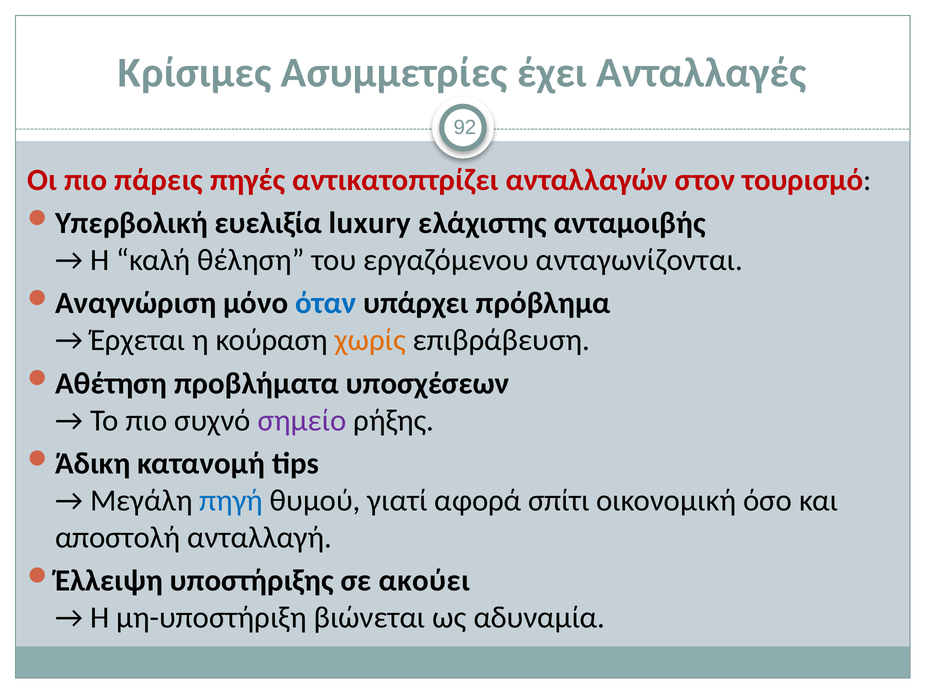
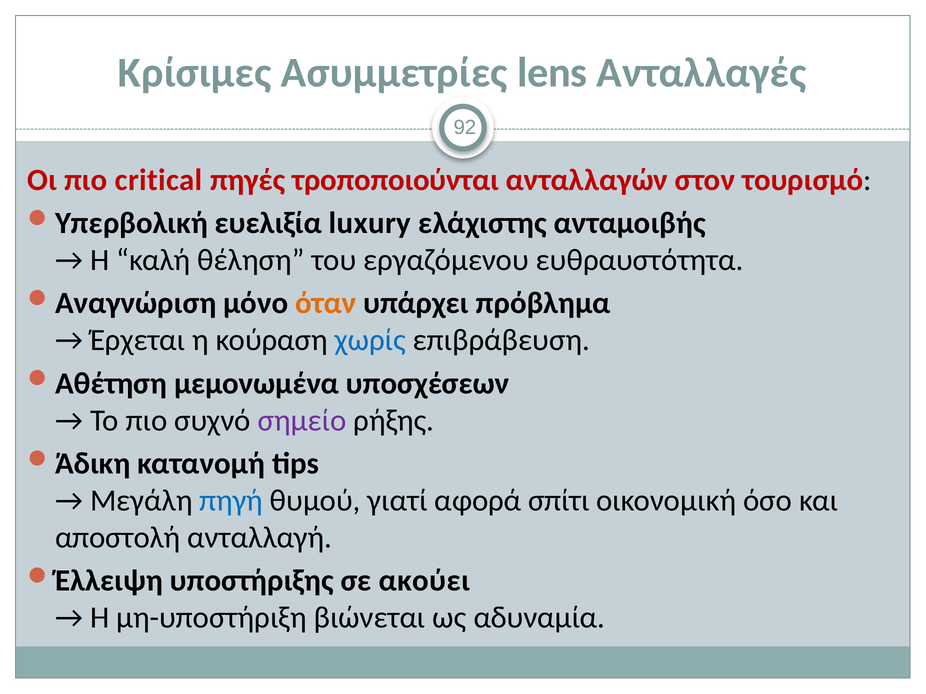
έχει: έχει -> lens
πάρεις: πάρεις -> critical
αντικατοπτρίζει: αντικατοπτρίζει -> τροποποιούνται
ανταγωνίζονται: ανταγωνίζονται -> ευθραυστότητα
όταν colour: blue -> orange
χωρίς colour: orange -> blue
προβλήματα: προβλήματα -> μεμονωμένα
